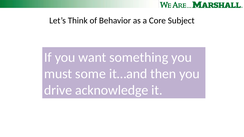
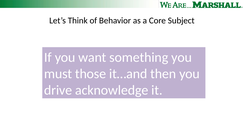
some: some -> those
